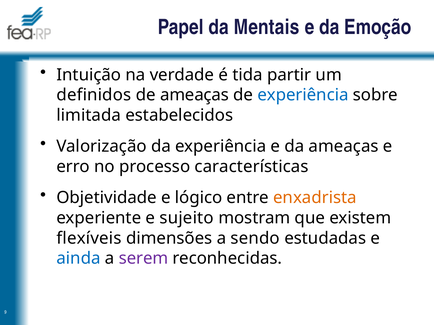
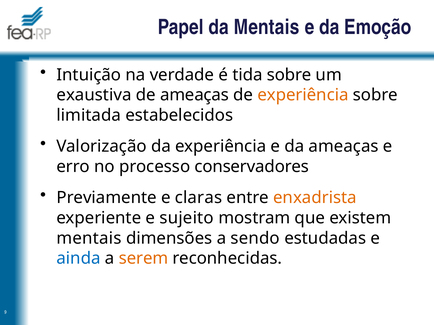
tida partir: partir -> sobre
definidos: definidos -> exaustiva
experiência at (303, 95) colour: blue -> orange
características: características -> conservadores
Objetividade: Objetividade -> Previamente
lógico: lógico -> claras
flexíveis at (89, 239): flexíveis -> mentais
serem colour: purple -> orange
